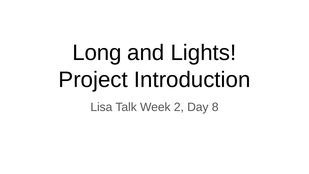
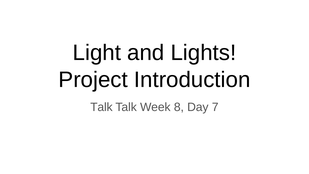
Long: Long -> Light
Lisa at (101, 107): Lisa -> Talk
2: 2 -> 8
8: 8 -> 7
